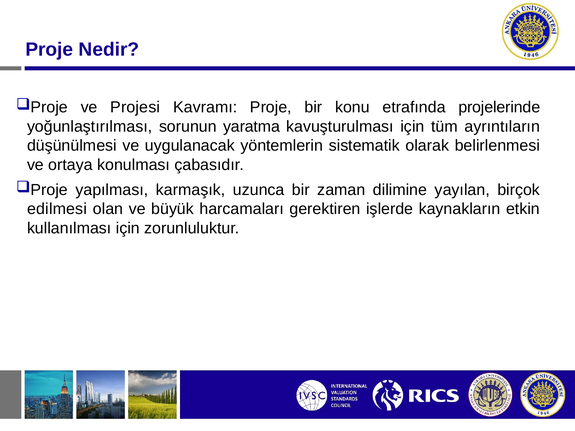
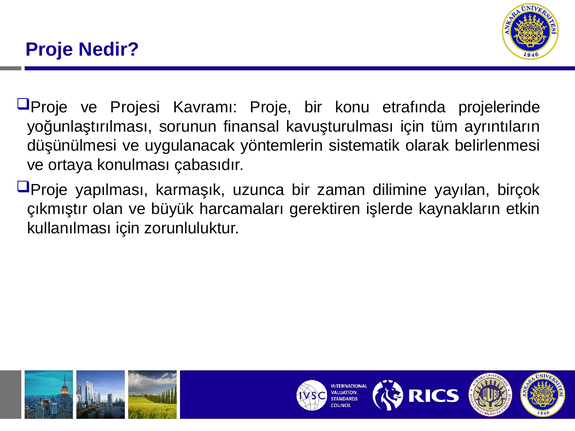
yaratma: yaratma -> finansal
edilmesi: edilmesi -> çıkmıştır
